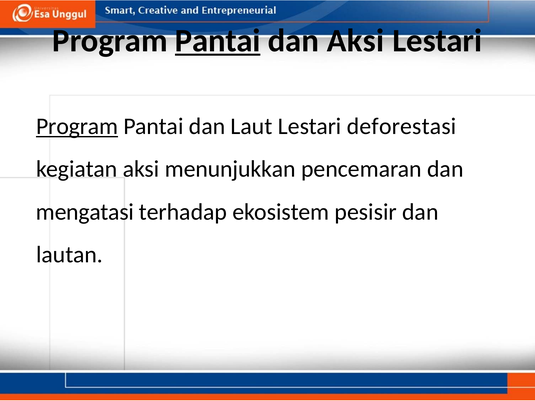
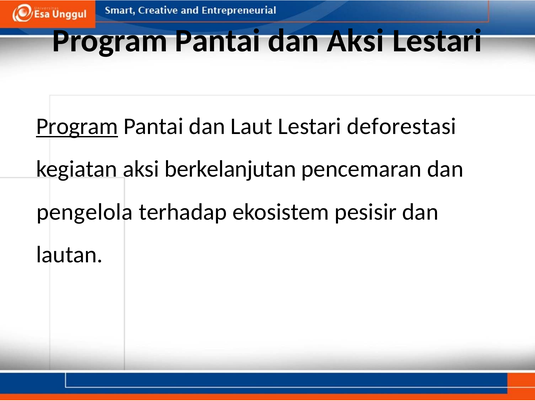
Pantai at (218, 41) underline: present -> none
menunjukkan: menunjukkan -> berkelanjutan
mengatasi: mengatasi -> pengelola
